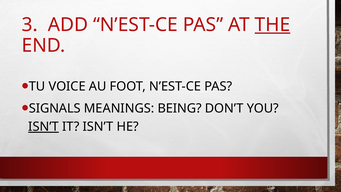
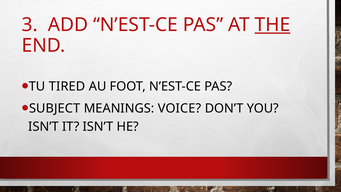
VOICE: VOICE -> TIRED
SIGNALS: SIGNALS -> SUBJECT
BEING: BEING -> VOICE
ISN’T at (43, 127) underline: present -> none
